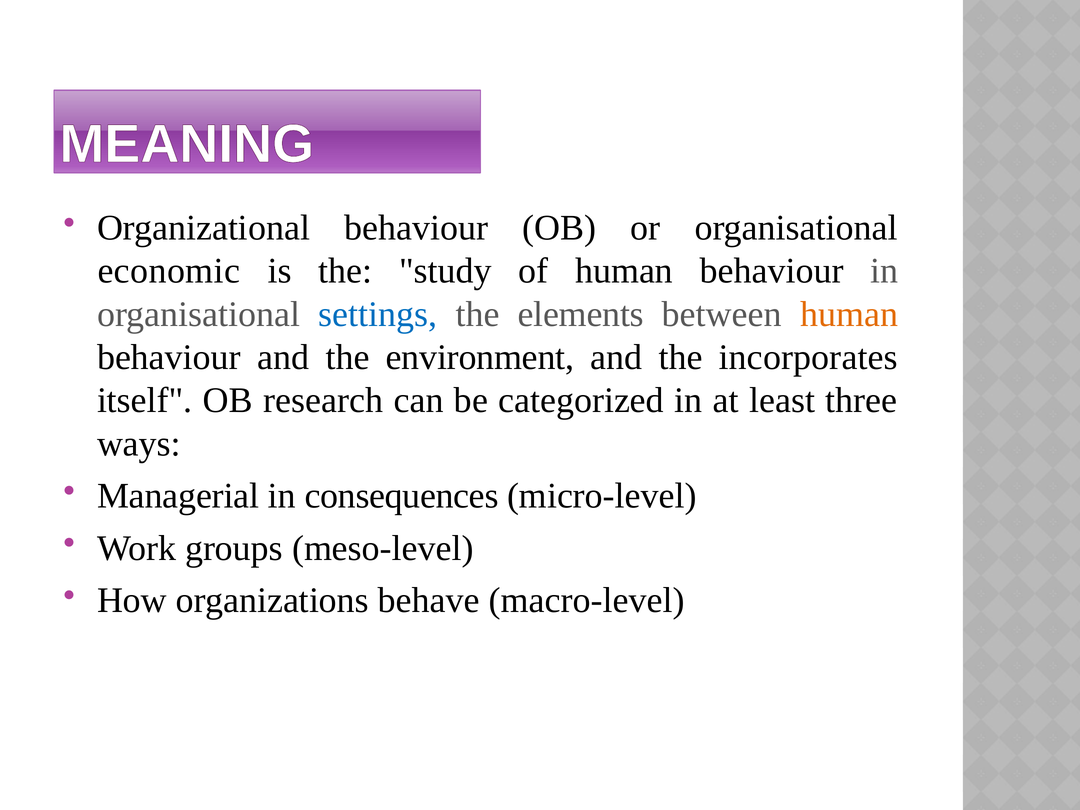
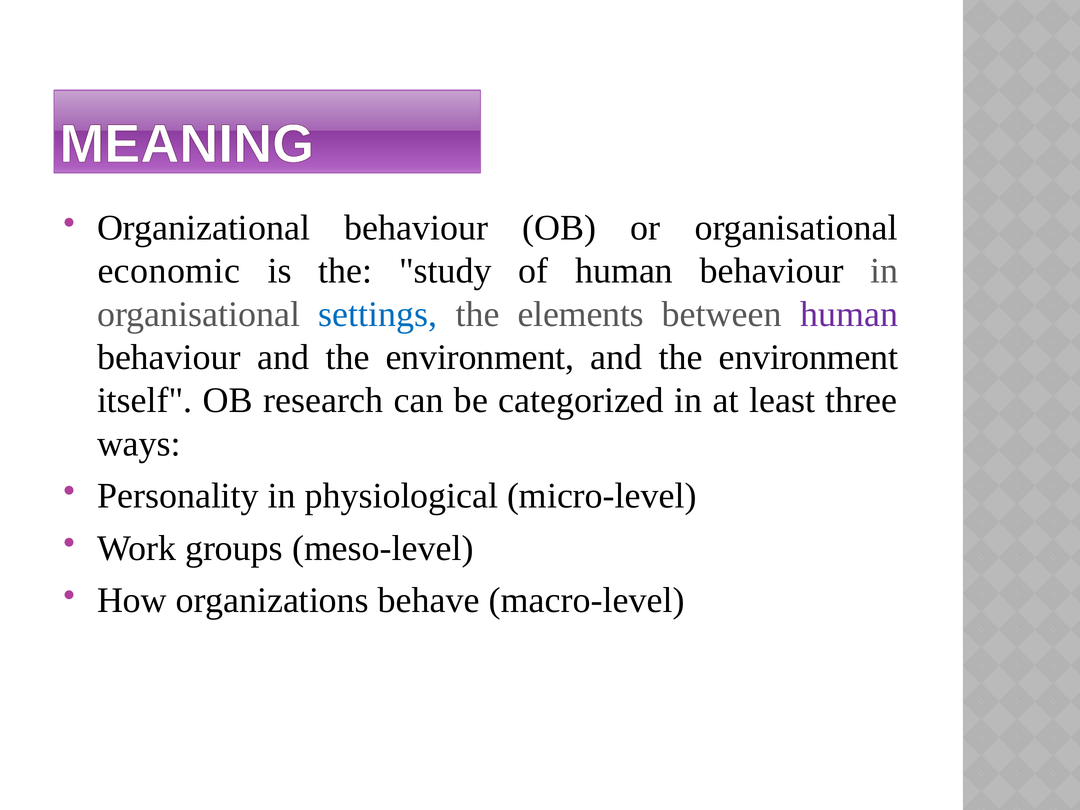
human at (849, 314) colour: orange -> purple
incorporates at (808, 357): incorporates -> environment
Managerial: Managerial -> Personality
consequences: consequences -> physiological
